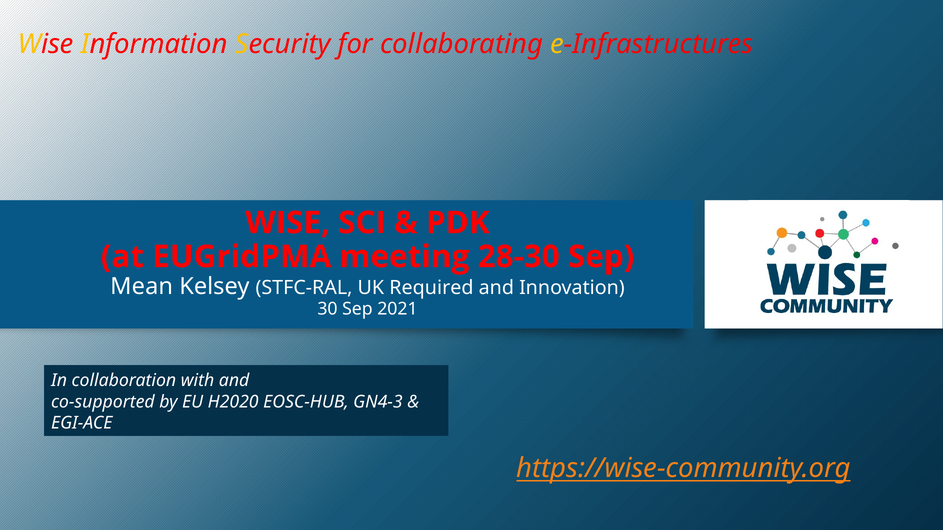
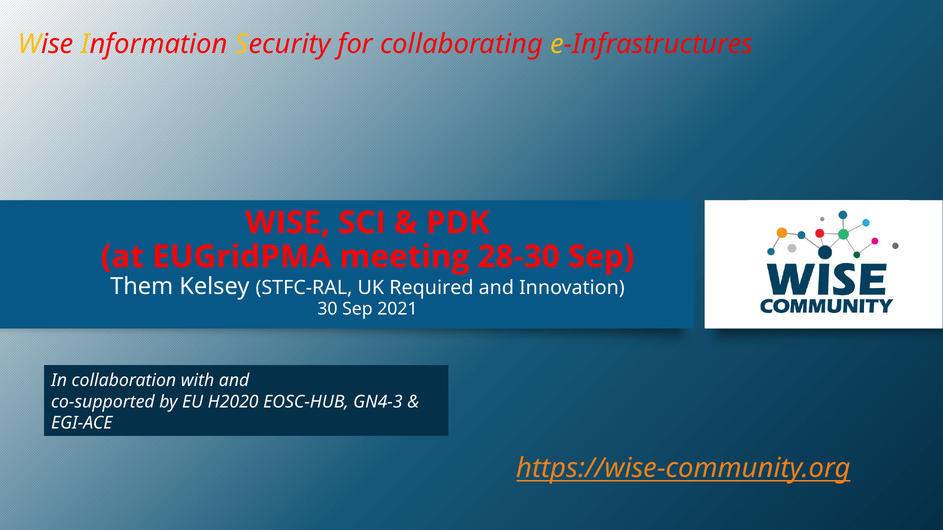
Mean: Mean -> Them
